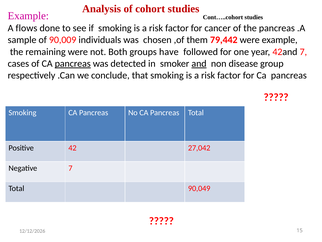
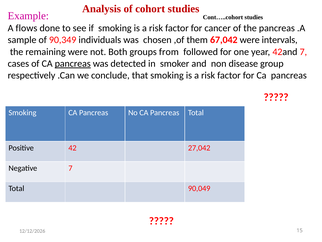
90,009: 90,009 -> 90,349
79,442: 79,442 -> 67,042
were example: example -> intervals
have: have -> from
and underline: present -> none
